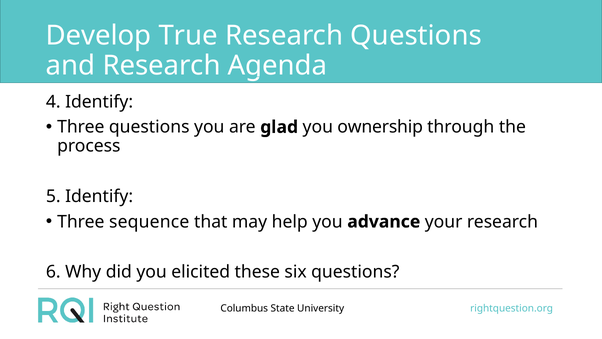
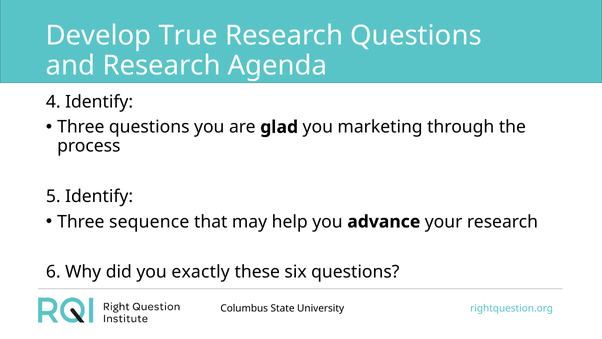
ownership: ownership -> marketing
elicited: elicited -> exactly
